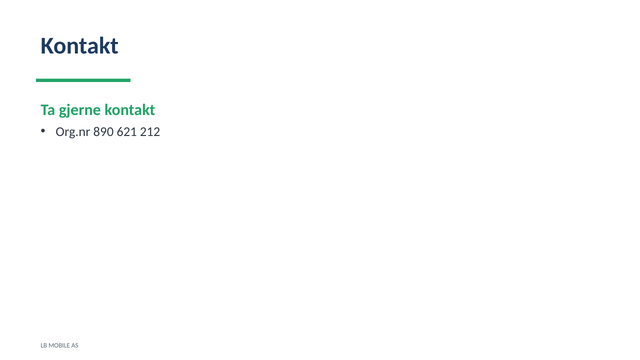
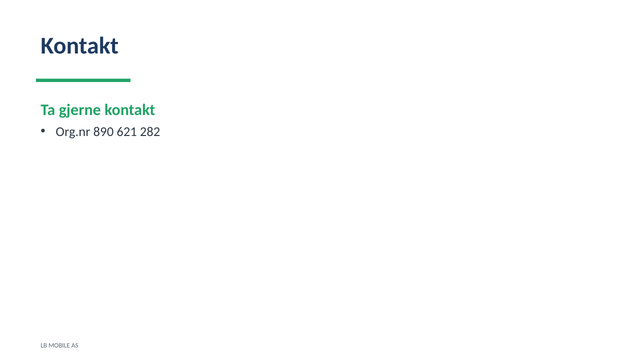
212: 212 -> 282
